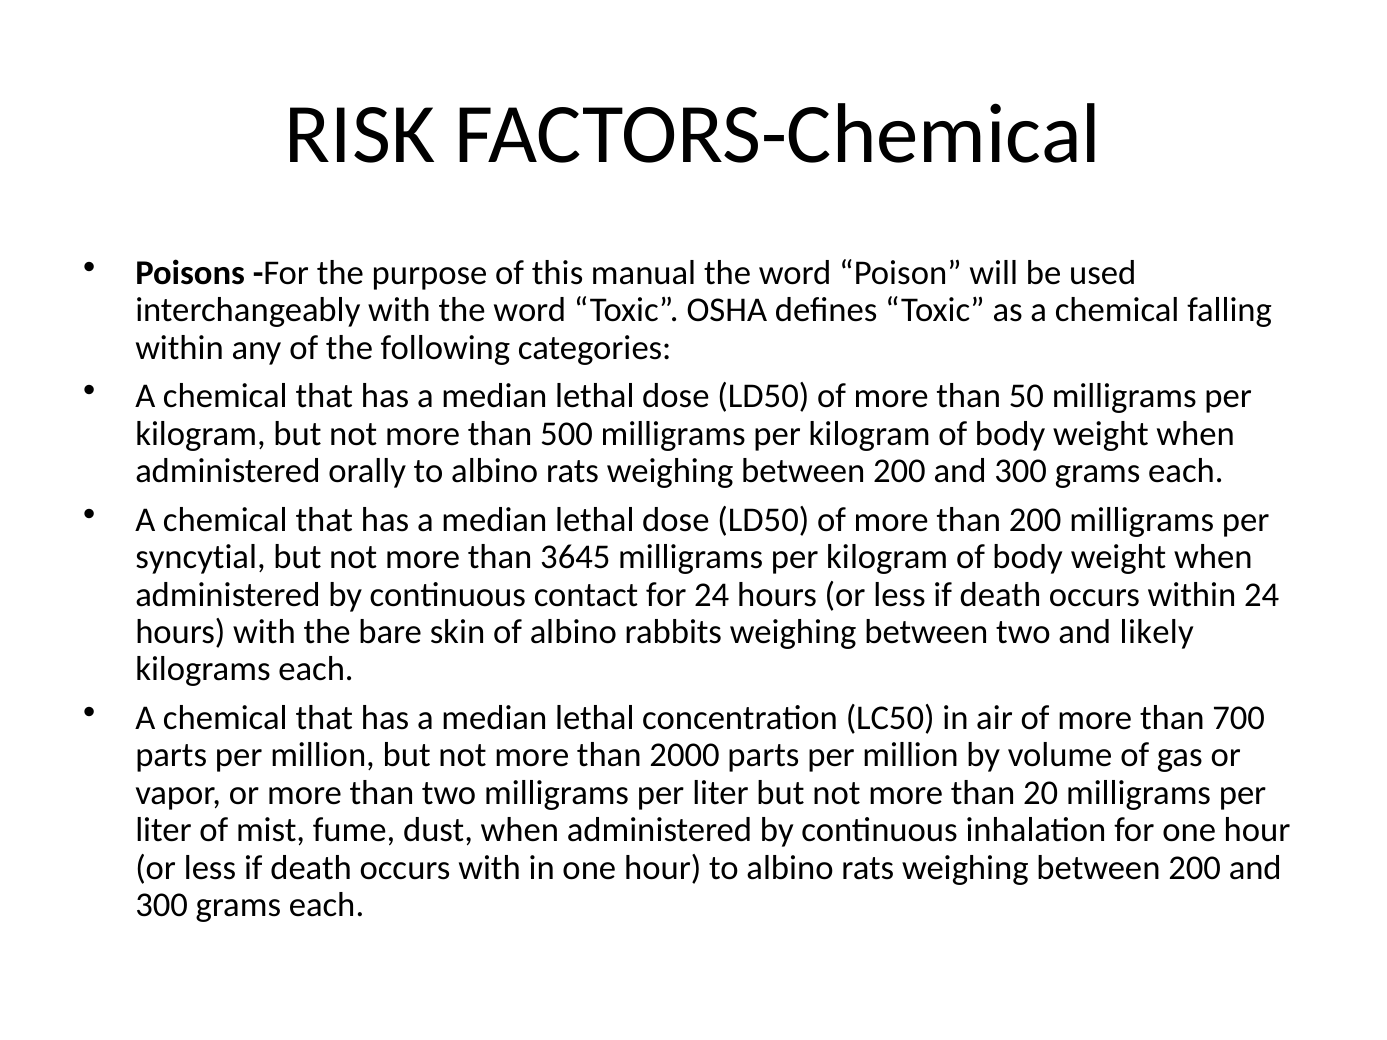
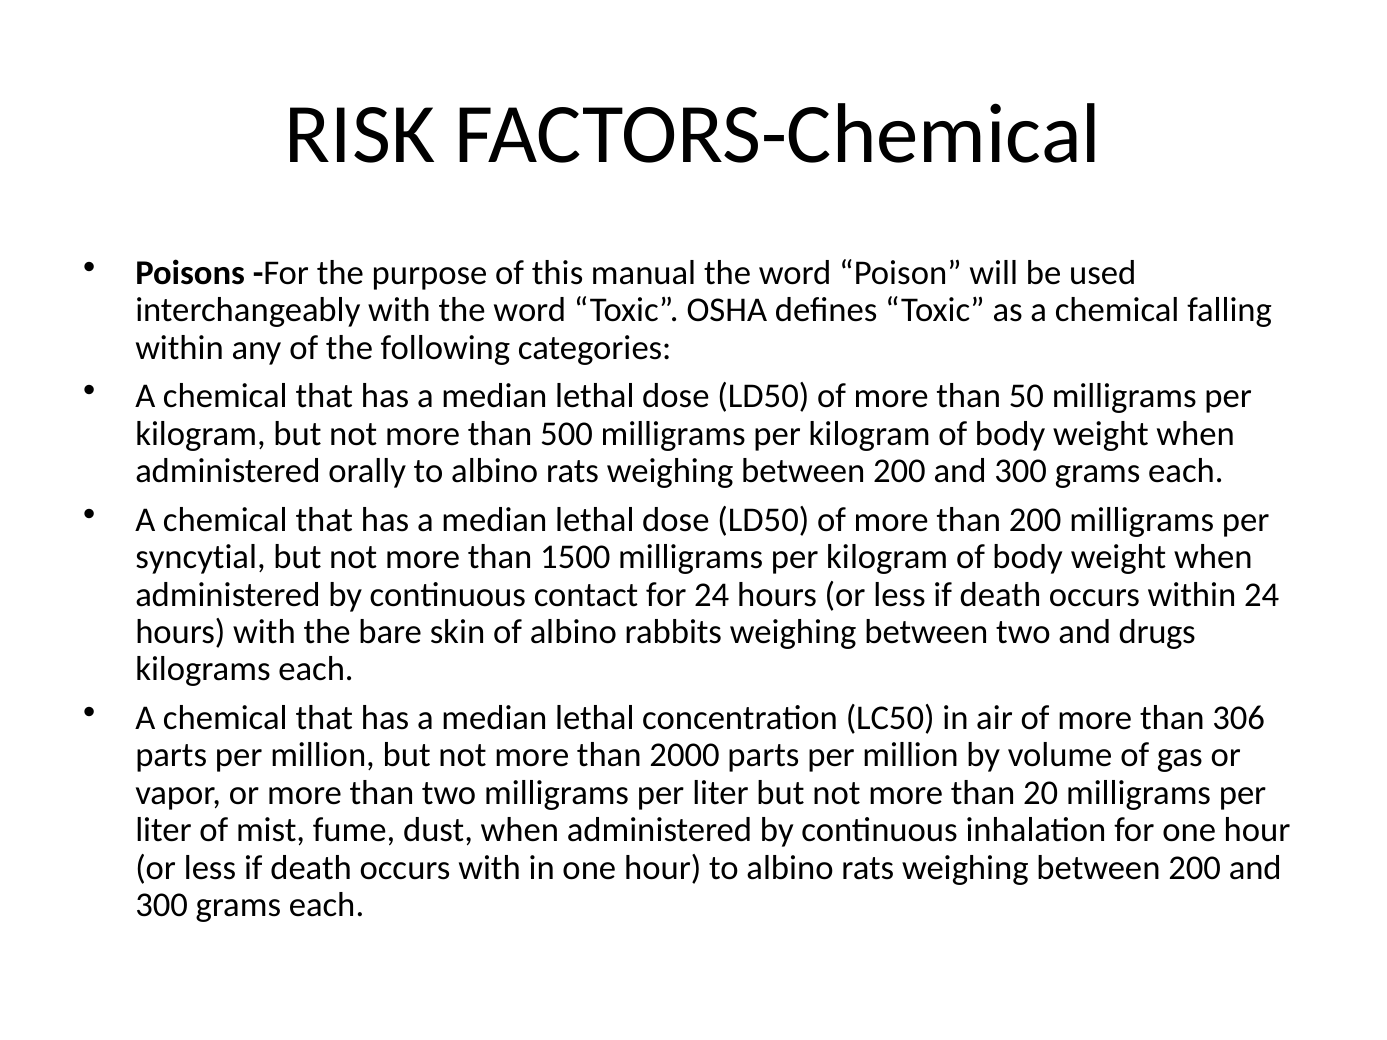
3645: 3645 -> 1500
likely: likely -> drugs
700: 700 -> 306
